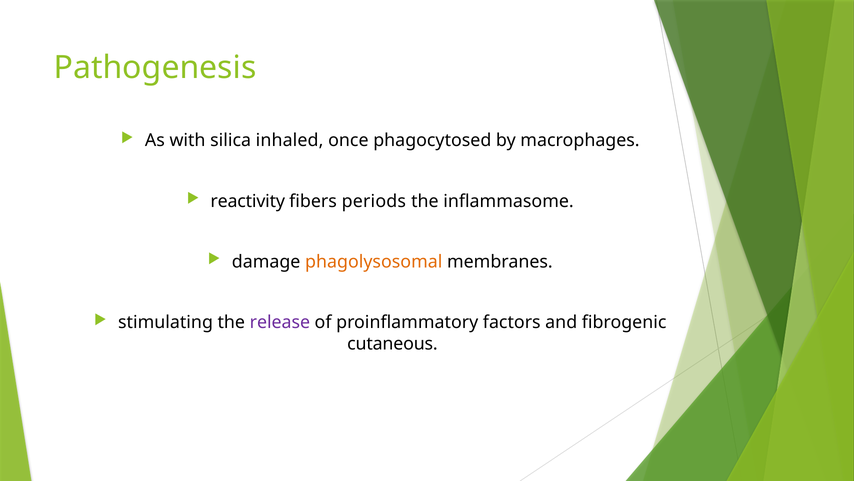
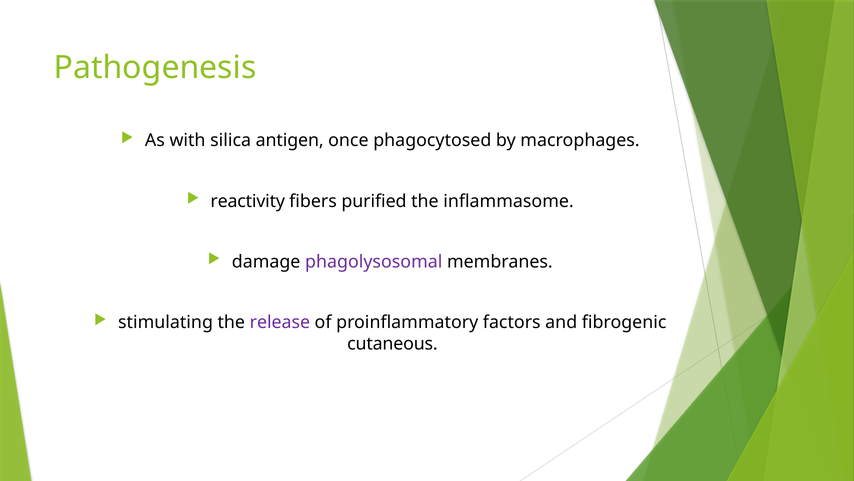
inhaled: inhaled -> antigen
periods: periods -> purified
phagolysosomal colour: orange -> purple
